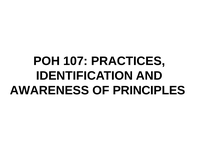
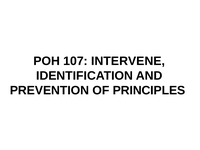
PRACTICES: PRACTICES -> INTERVENE
AWARENESS: AWARENESS -> PREVENTION
